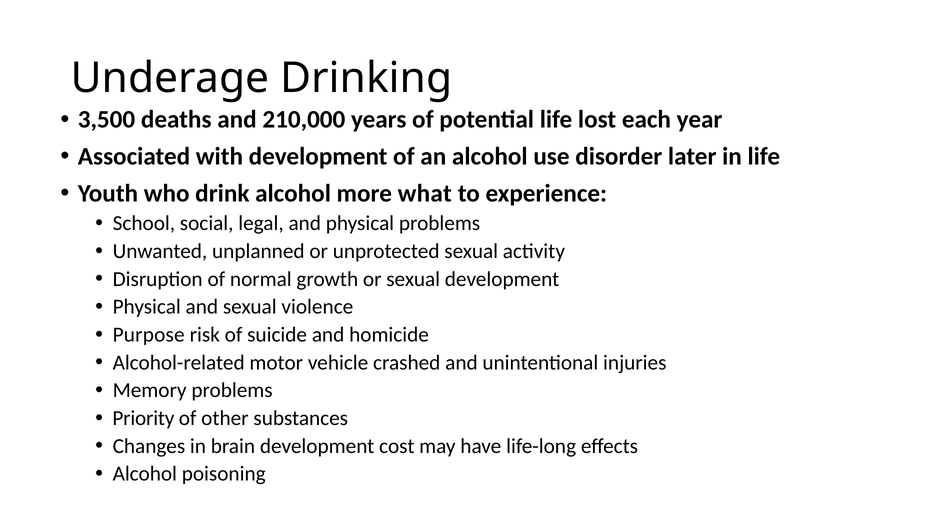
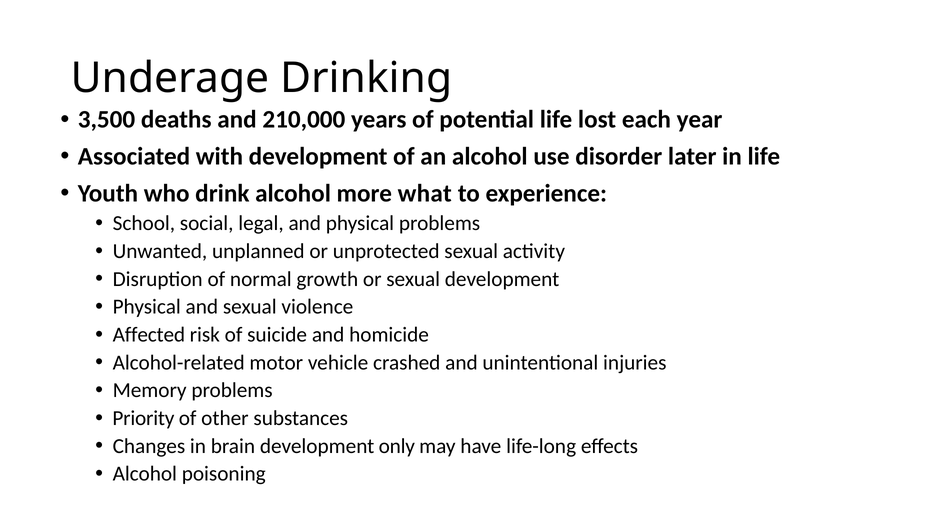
Purpose: Purpose -> Affected
cost: cost -> only
